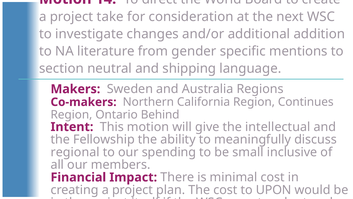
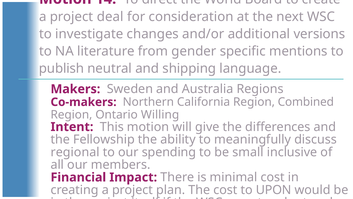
take: take -> deal
addition: addition -> versions
section: section -> publish
Continues: Continues -> Combined
Behind: Behind -> Willing
intellectual: intellectual -> differences
